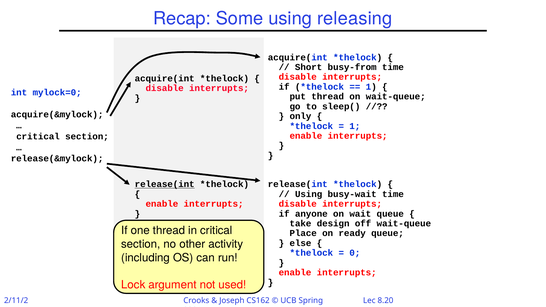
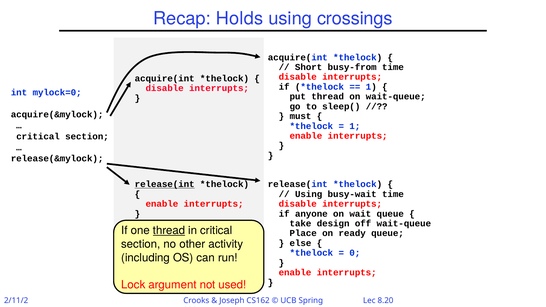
Some: Some -> Holds
releasing: releasing -> crossings
only: only -> must
thread at (169, 230) underline: none -> present
